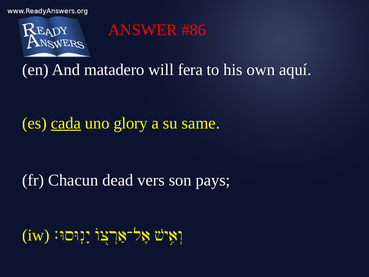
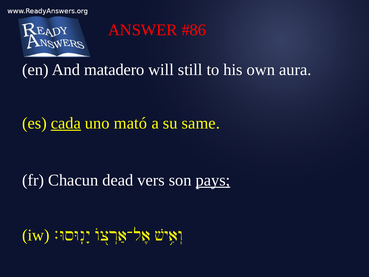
fera: fera -> still
aquí: aquí -> aura
glory: glory -> mató
pays underline: none -> present
